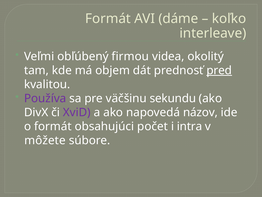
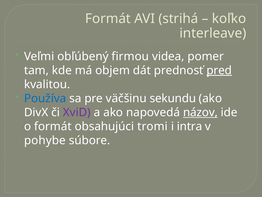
dáme: dáme -> strihá
okolitý: okolitý -> pomer
Používa colour: purple -> blue
názov underline: none -> present
počet: počet -> tromi
môžete: môžete -> pohybe
